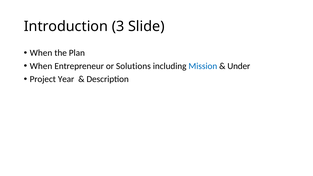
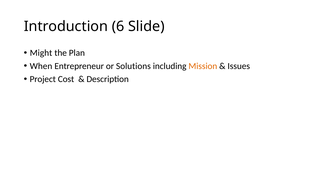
3: 3 -> 6
When at (41, 53): When -> Might
Mission colour: blue -> orange
Under: Under -> Issues
Year: Year -> Cost
